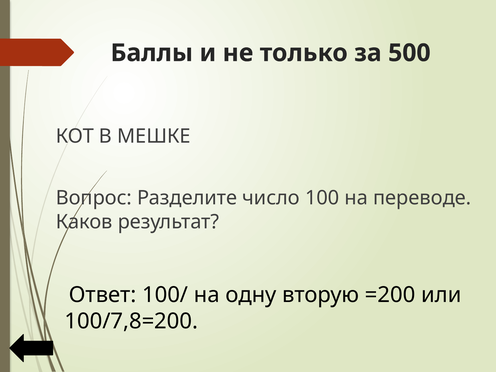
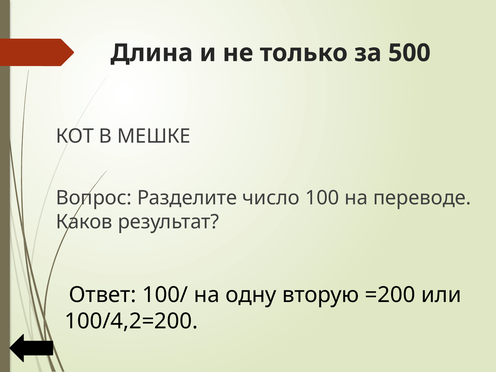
Баллы: Баллы -> Длина
100/7,8=200: 100/7,8=200 -> 100/4,2=200
